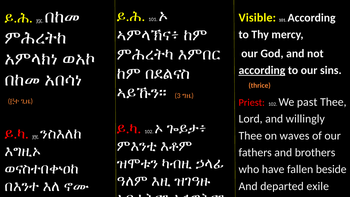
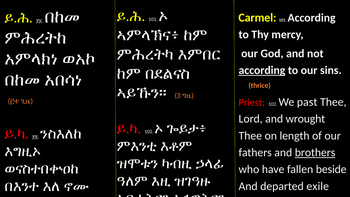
Visible: Visible -> Carmel
willingly: willingly -> wrought
waves: waves -> length
brothers underline: none -> present
